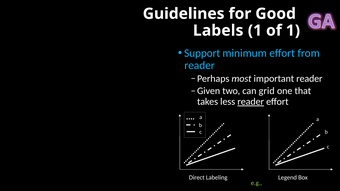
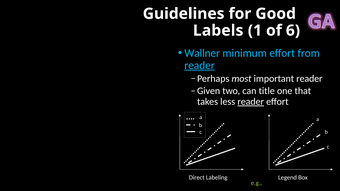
of 1: 1 -> 6
Support: Support -> Wallner
reader at (200, 65) underline: none -> present
grid: grid -> title
